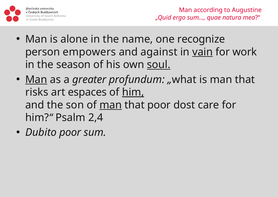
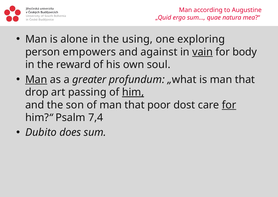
name: name -> using
recognize: recognize -> exploring
work: work -> body
season: season -> reward
soul underline: present -> none
risks: risks -> drop
espaces: espaces -> passing
man at (111, 105) underline: present -> none
for at (229, 105) underline: none -> present
2,4: 2,4 -> 7,4
Dubito poor: poor -> does
